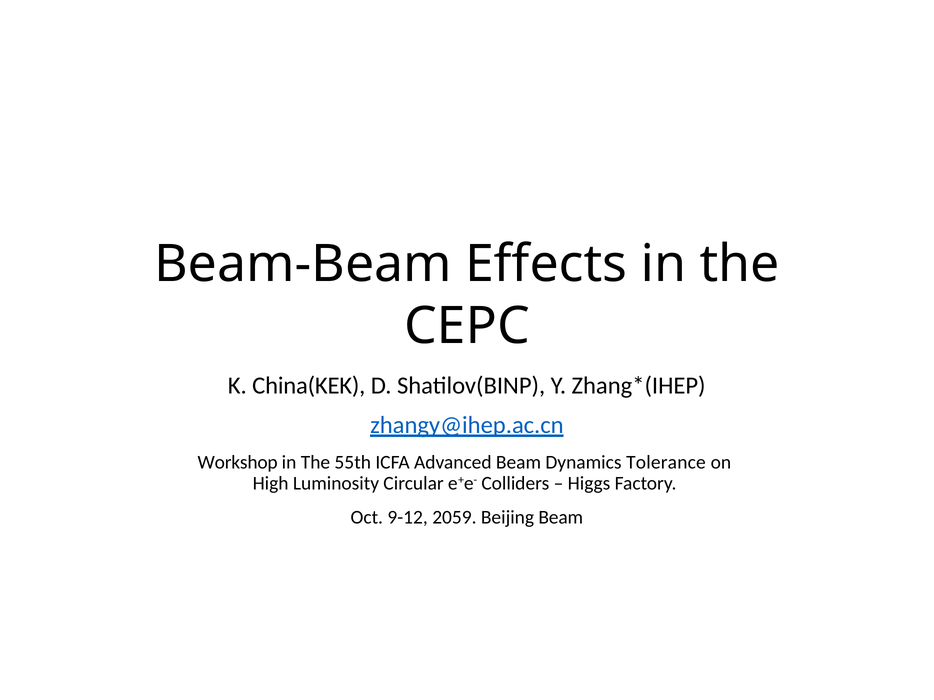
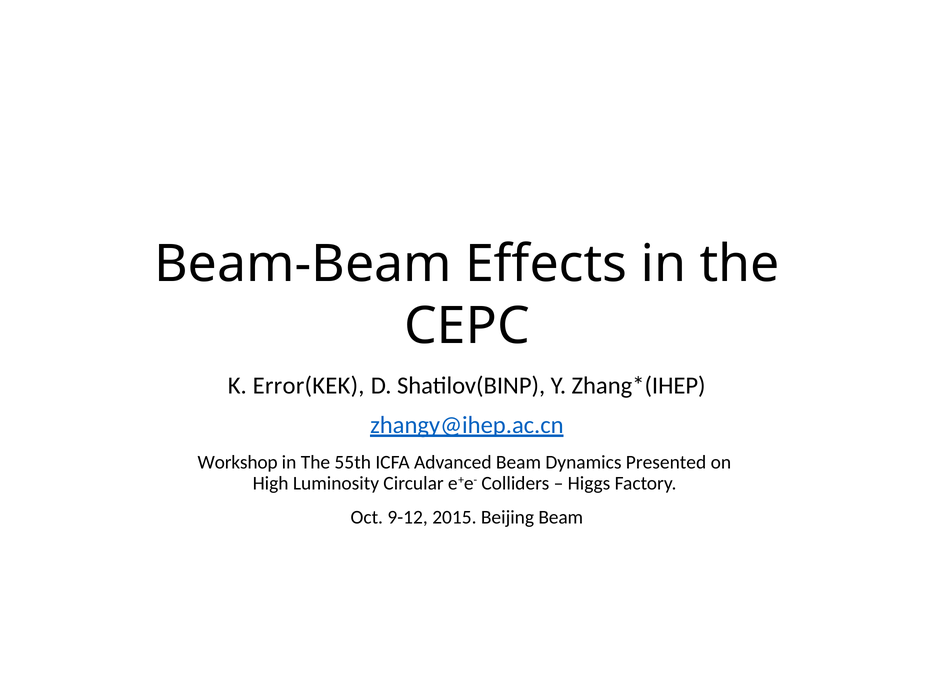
China(KEK: China(KEK -> Error(KEK
Tolerance: Tolerance -> Presented
2059: 2059 -> 2015
